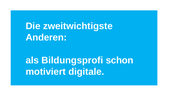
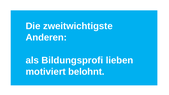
schon: schon -> lieben
digitale: digitale -> belohnt
